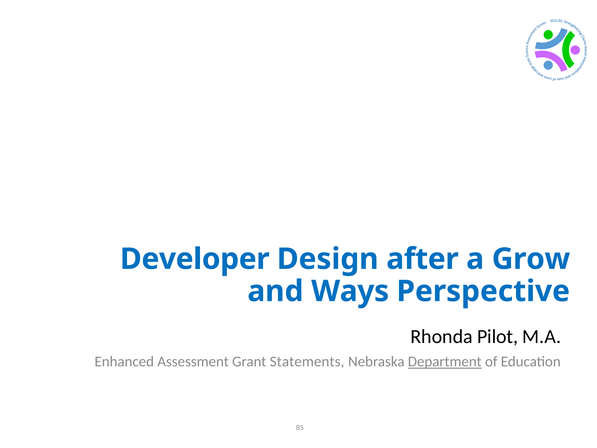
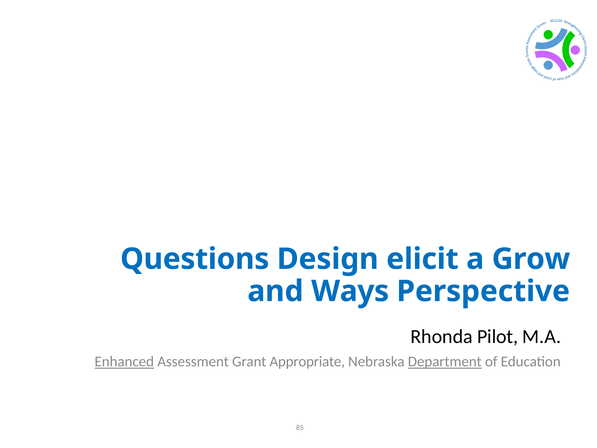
Developer: Developer -> Questions
after: after -> elicit
Enhanced underline: none -> present
Statements: Statements -> Appropriate
